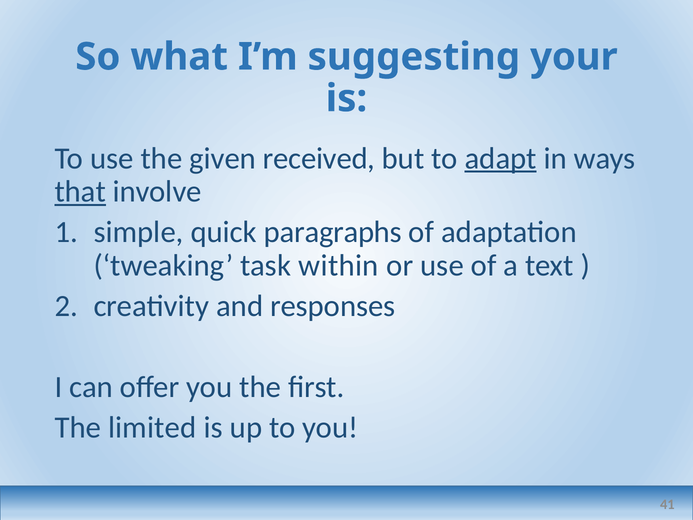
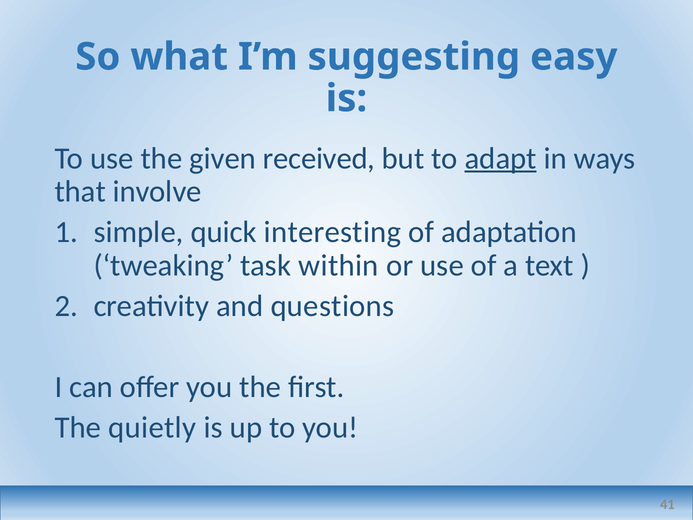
your: your -> easy
that underline: present -> none
paragraphs: paragraphs -> interesting
responses: responses -> questions
limited: limited -> quietly
